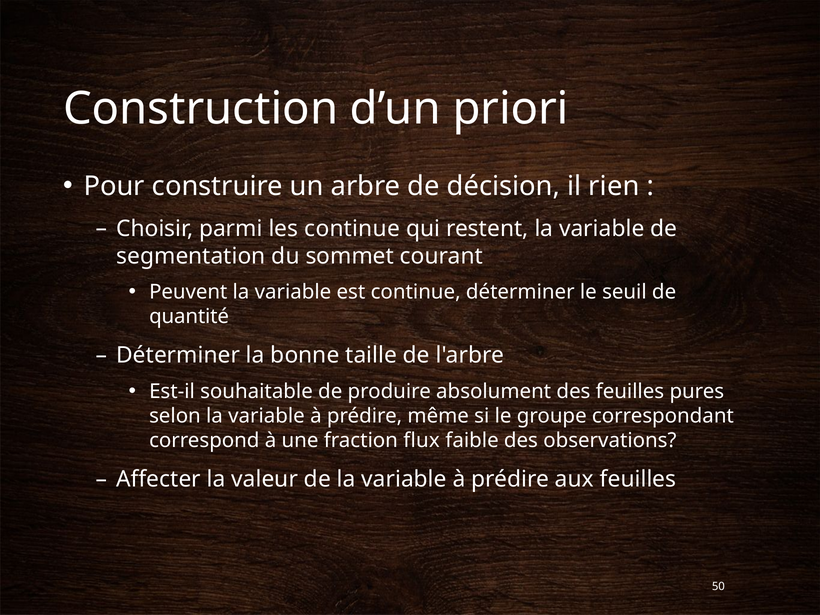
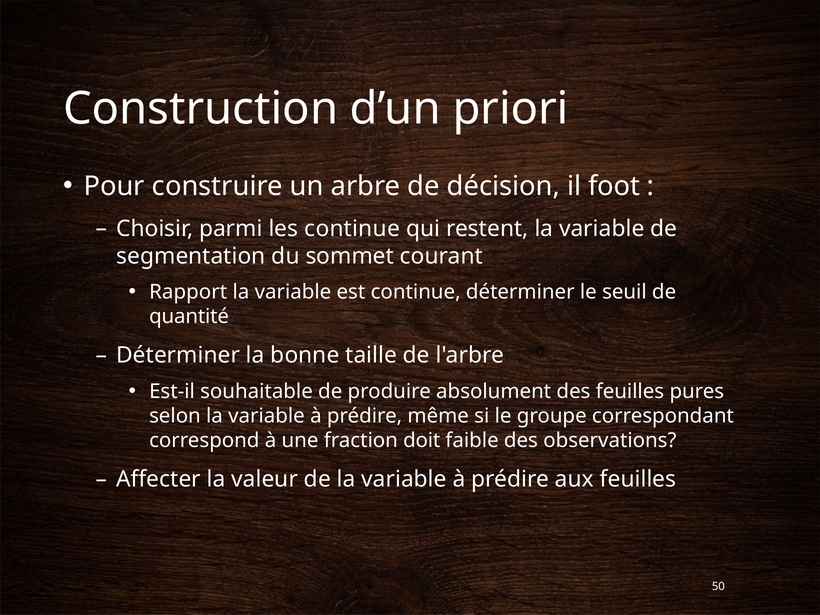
rien: rien -> foot
Peuvent: Peuvent -> Rapport
flux: flux -> doit
